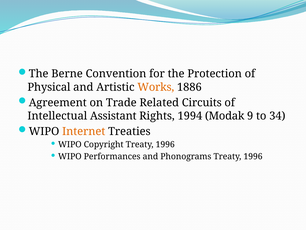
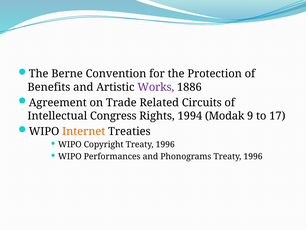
Physical: Physical -> Benefits
Works colour: orange -> purple
Assistant: Assistant -> Congress
34: 34 -> 17
